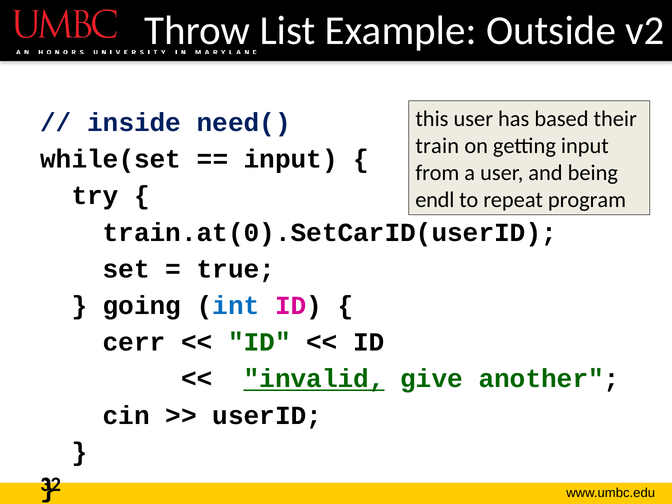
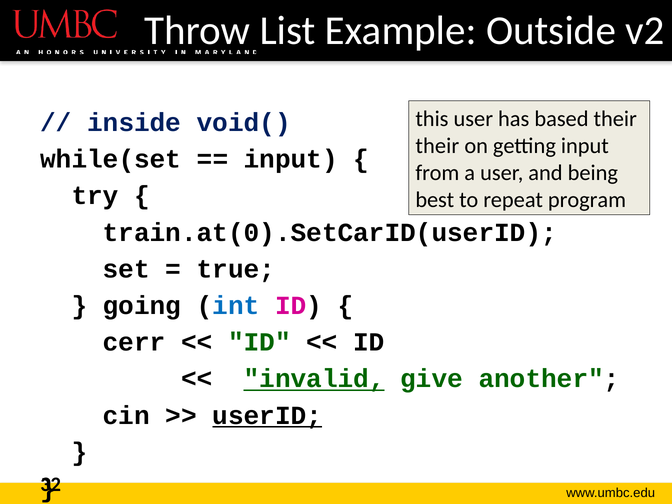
need(: need( -> void(
train at (437, 146): train -> their
endl: endl -> best
userID underline: none -> present
